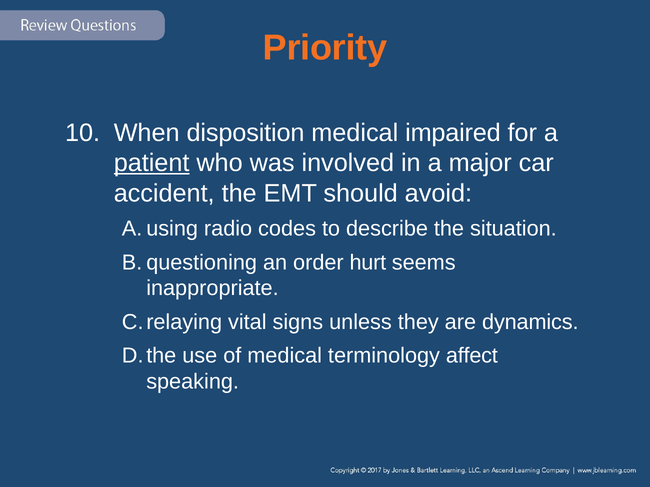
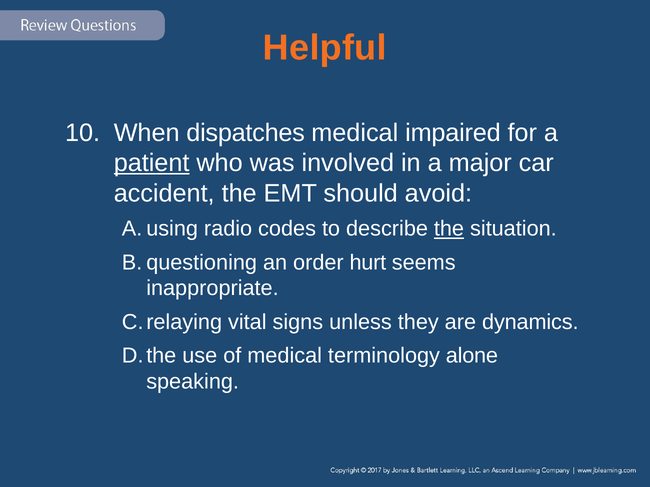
Priority: Priority -> Helpful
disposition: disposition -> dispatches
the at (449, 229) underline: none -> present
affect: affect -> alone
